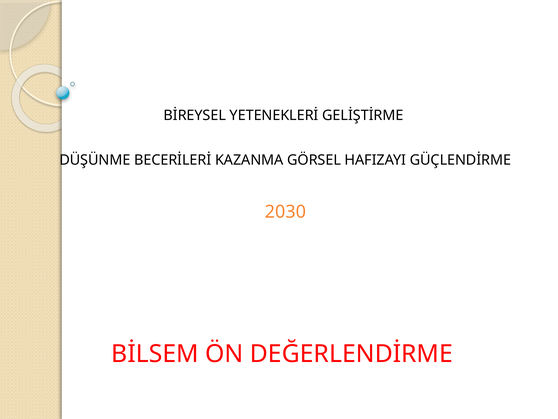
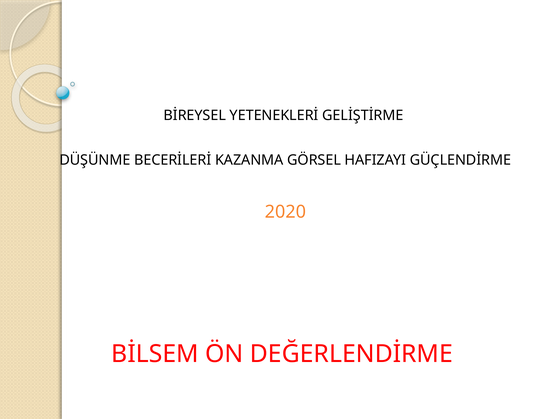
2030: 2030 -> 2020
